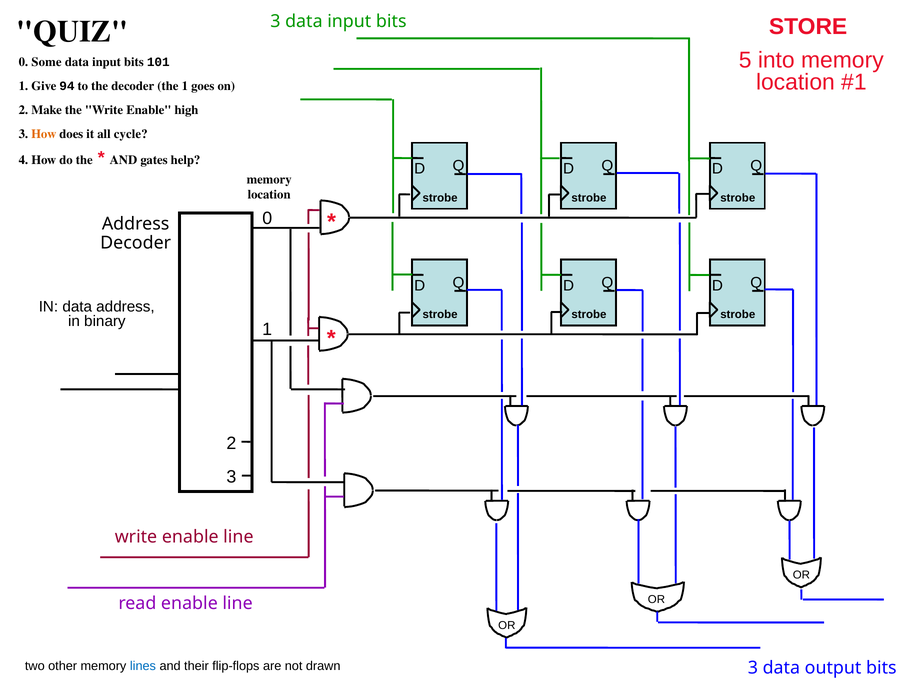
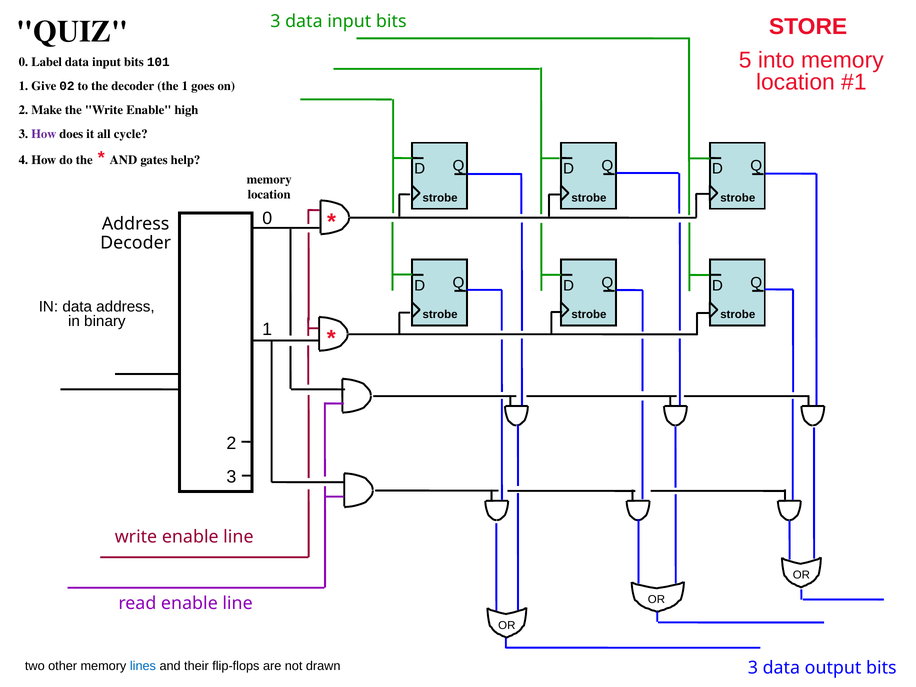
Some: Some -> Label
94: 94 -> 02
How at (44, 134) colour: orange -> purple
